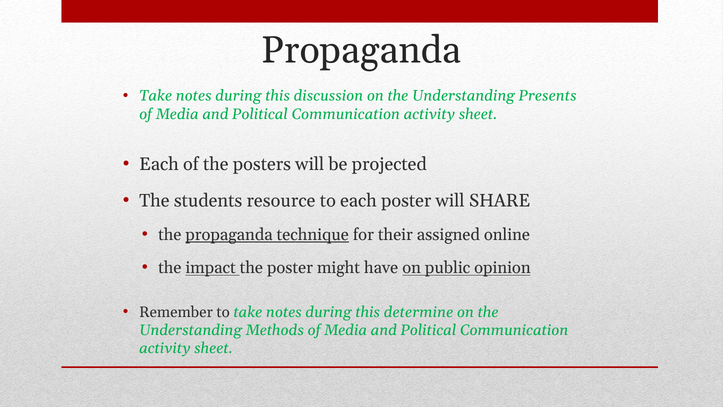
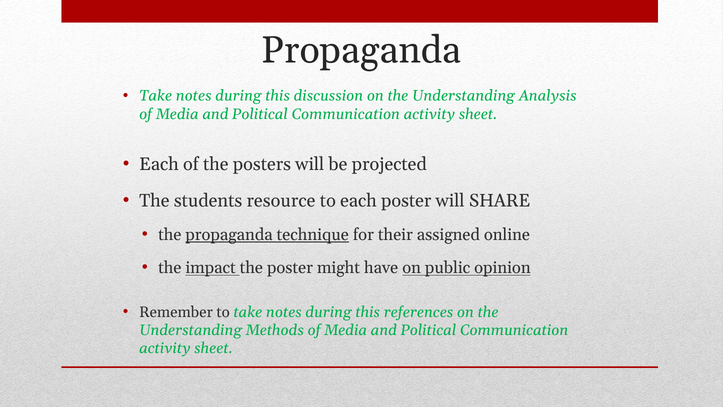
Presents: Presents -> Analysis
determine: determine -> references
